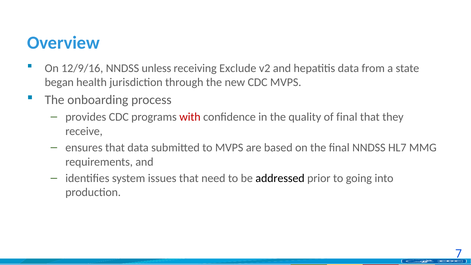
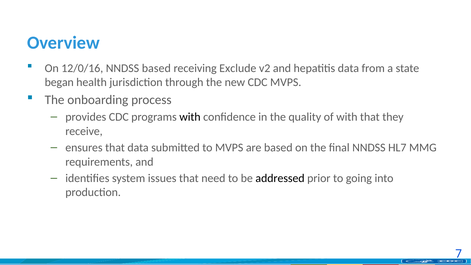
12/9/16: 12/9/16 -> 12/0/16
NNDSS unless: unless -> based
with at (190, 117) colour: red -> black
of final: final -> with
